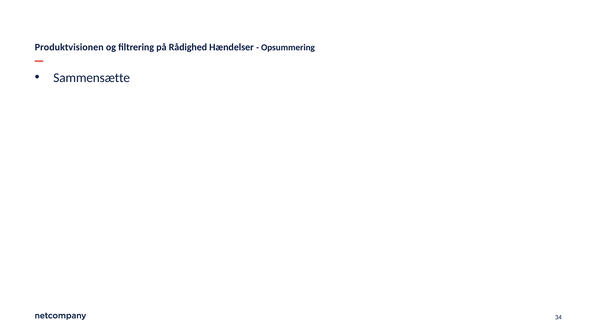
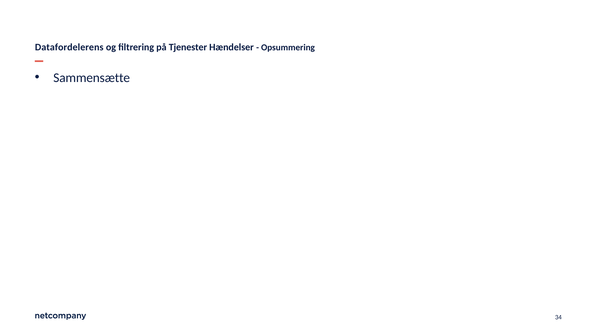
Produktvisionen: Produktvisionen -> Datafordelerens
Rådighed: Rådighed -> Tjenester
